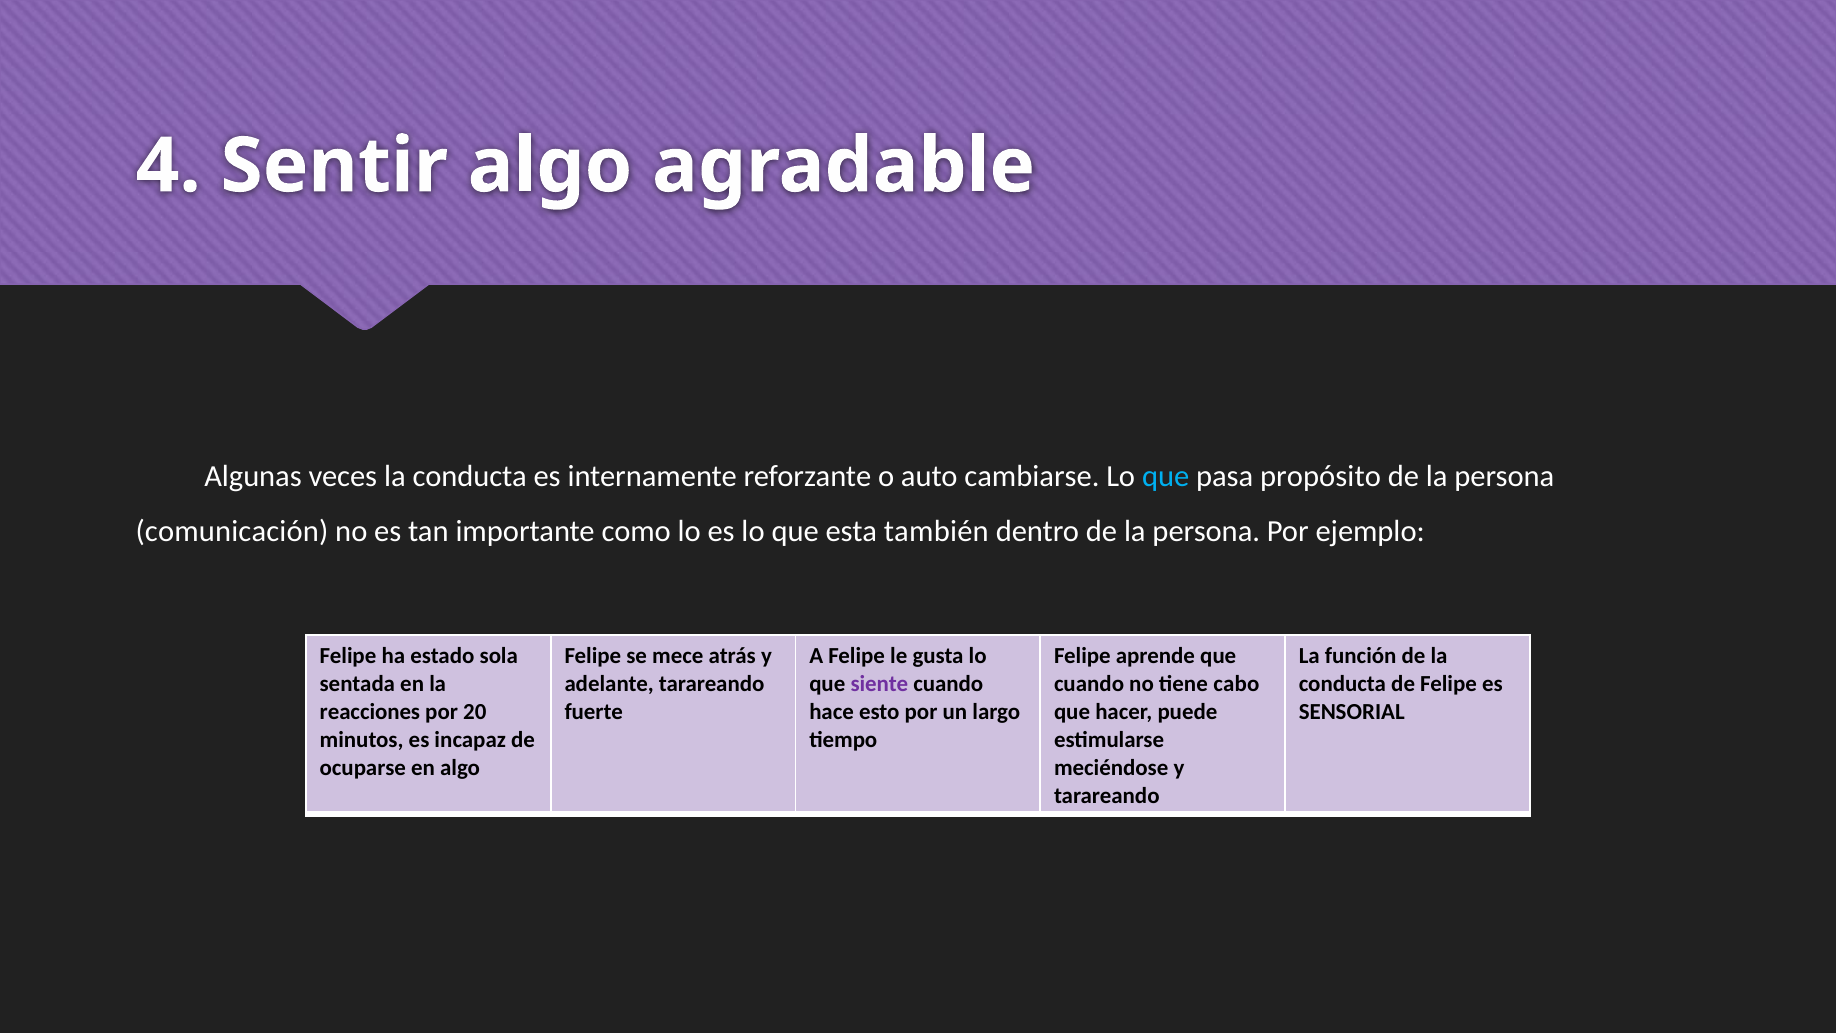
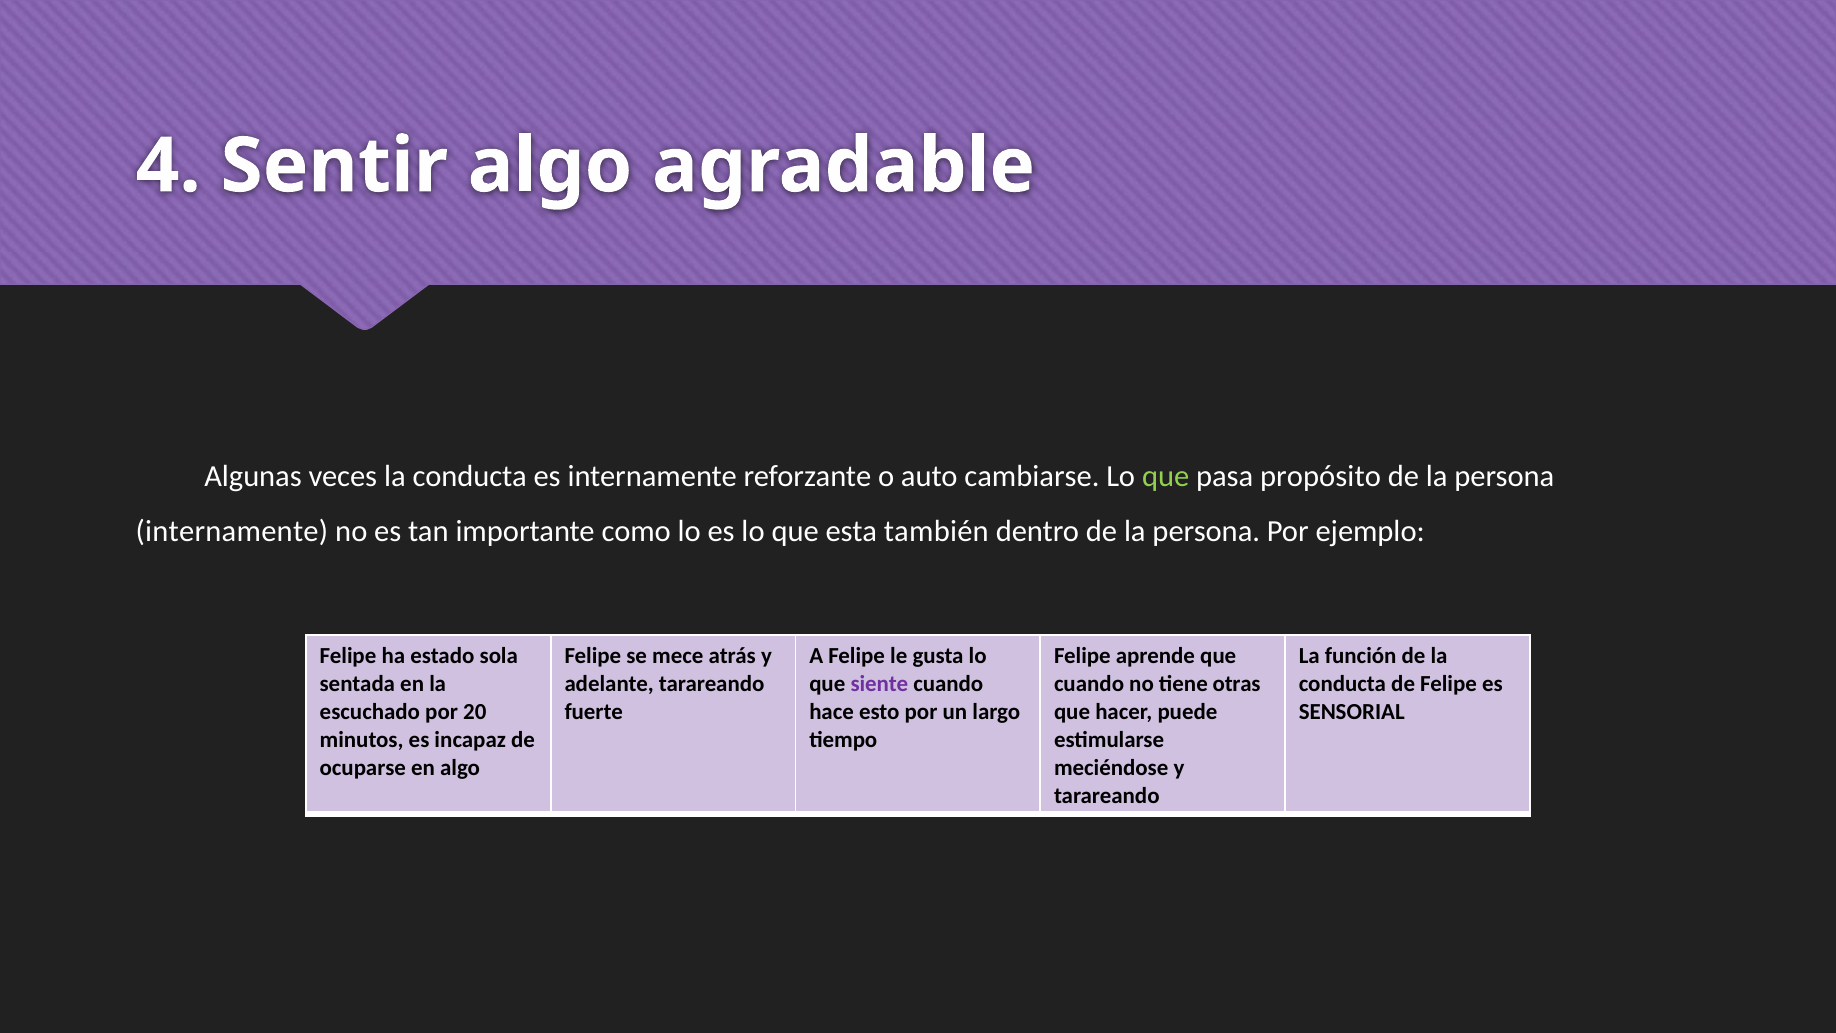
que at (1166, 477) colour: light blue -> light green
comunicación at (232, 532): comunicación -> internamente
cabo: cabo -> otras
reacciones: reacciones -> escuchado
